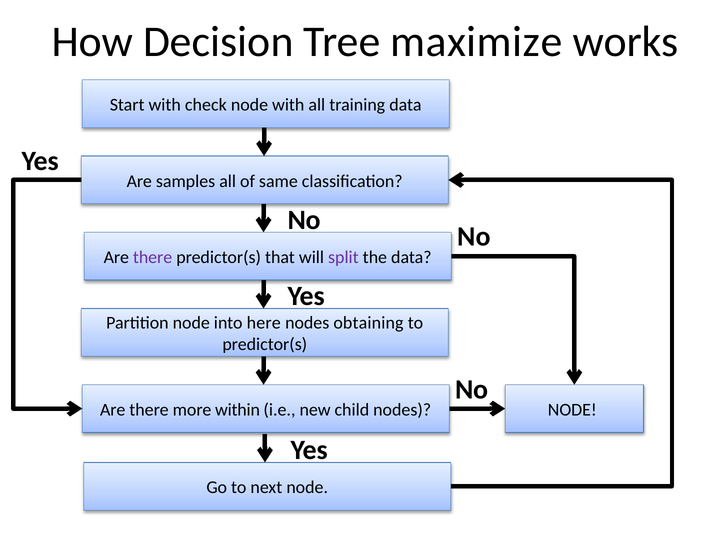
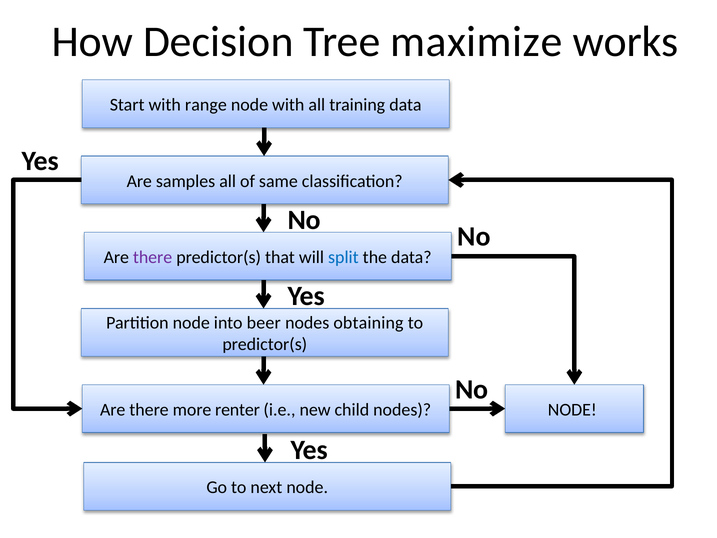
check: check -> range
split colour: purple -> blue
here: here -> beer
within: within -> renter
